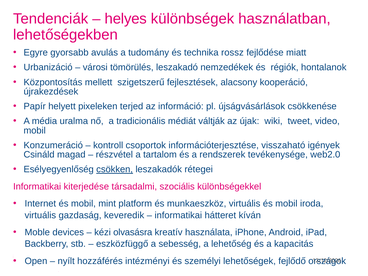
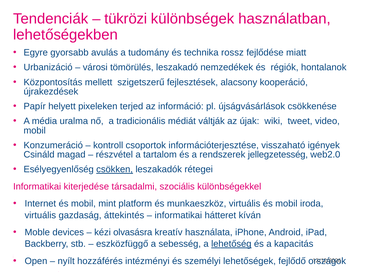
helyes: helyes -> tükrözi
tevékenysége: tevékenysége -> jellegzetesség
keveredik: keveredik -> áttekintés
lehetőség underline: none -> present
